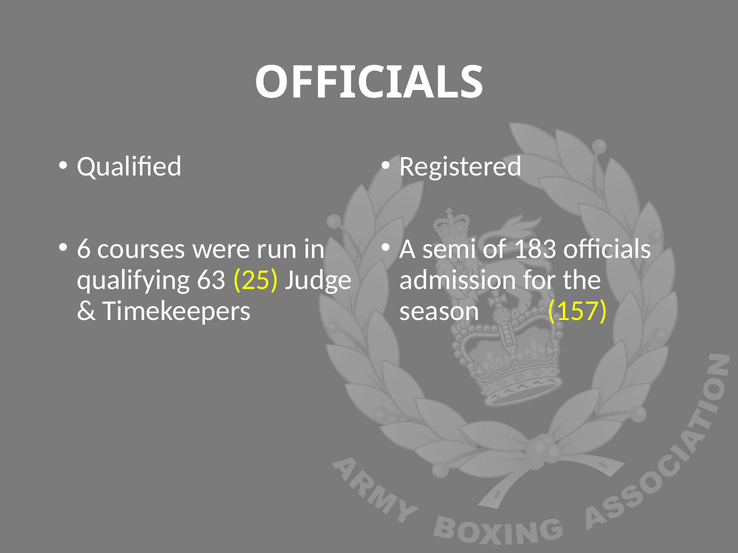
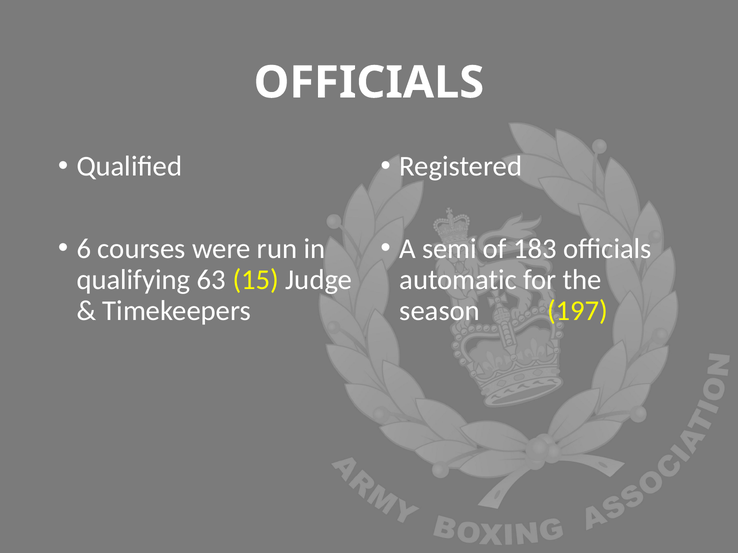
25: 25 -> 15
admission: admission -> automatic
157: 157 -> 197
